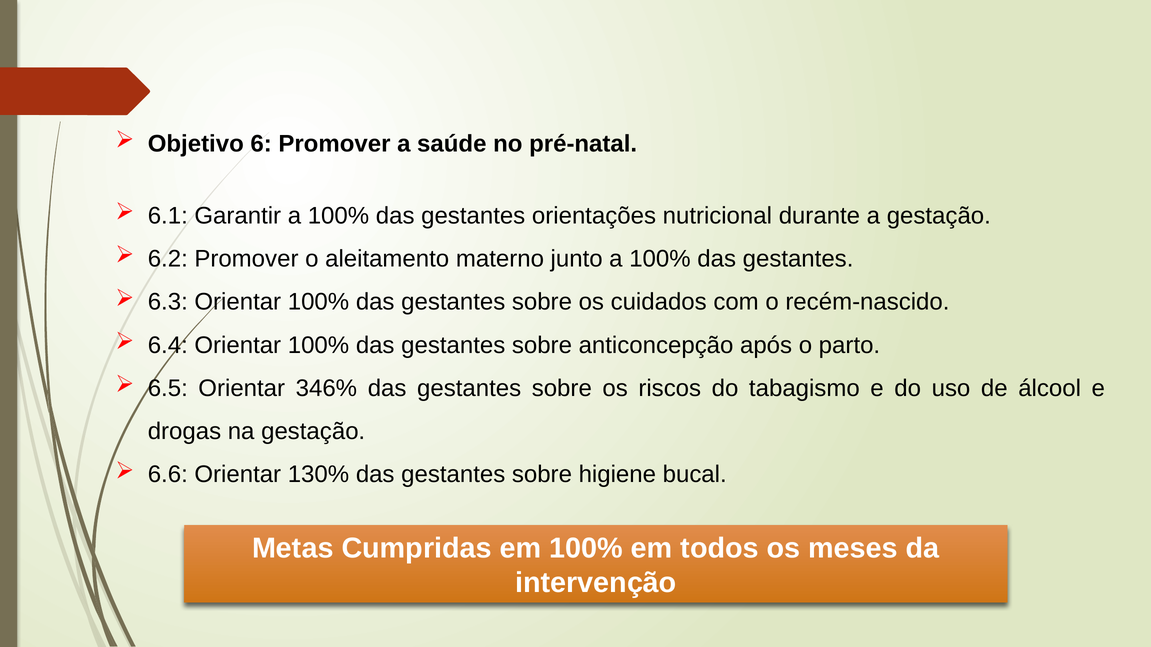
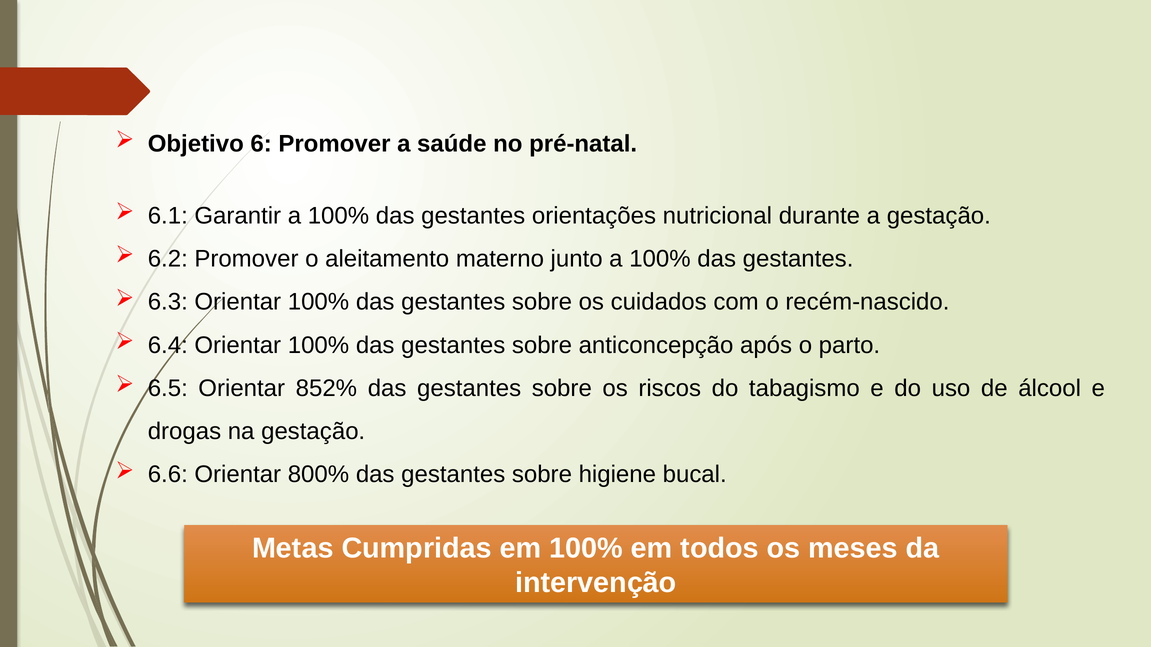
346%: 346% -> 852%
130%: 130% -> 800%
